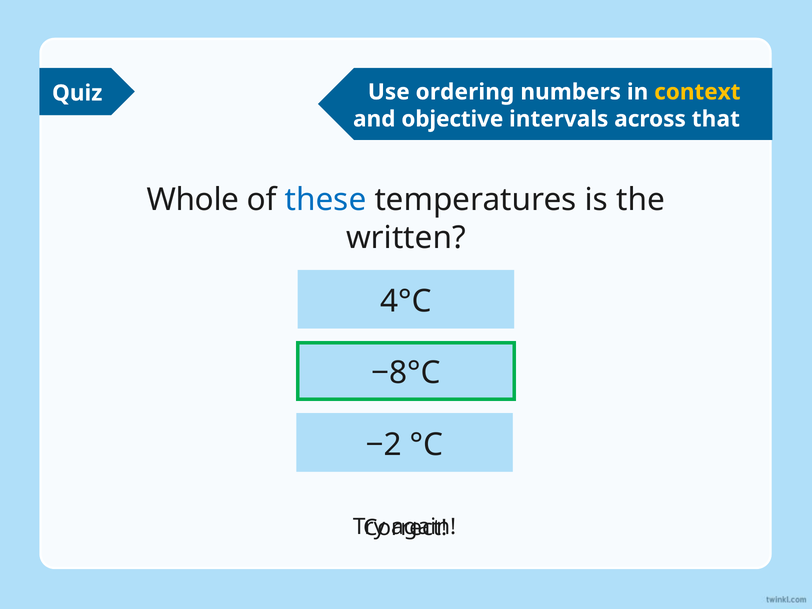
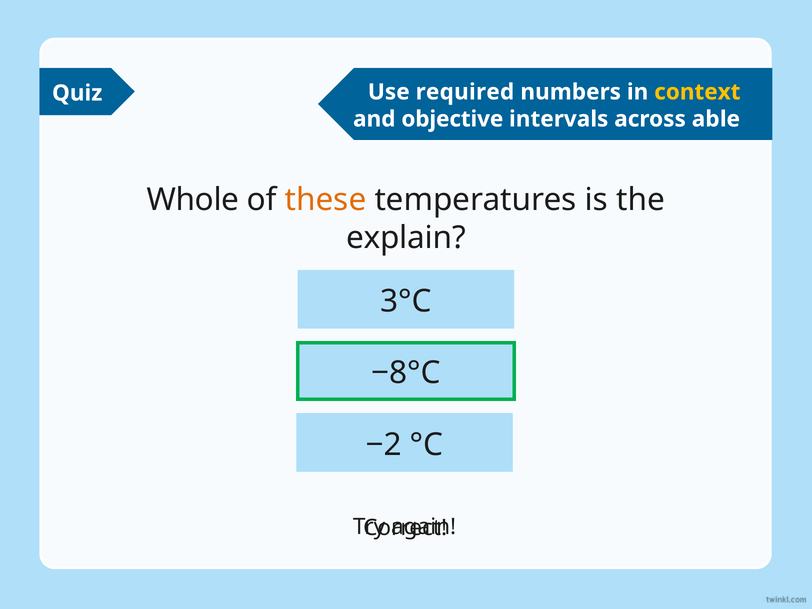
ordering: ordering -> required
that: that -> able
these colour: blue -> orange
written: written -> explain
4°C: 4°C -> 3°C
